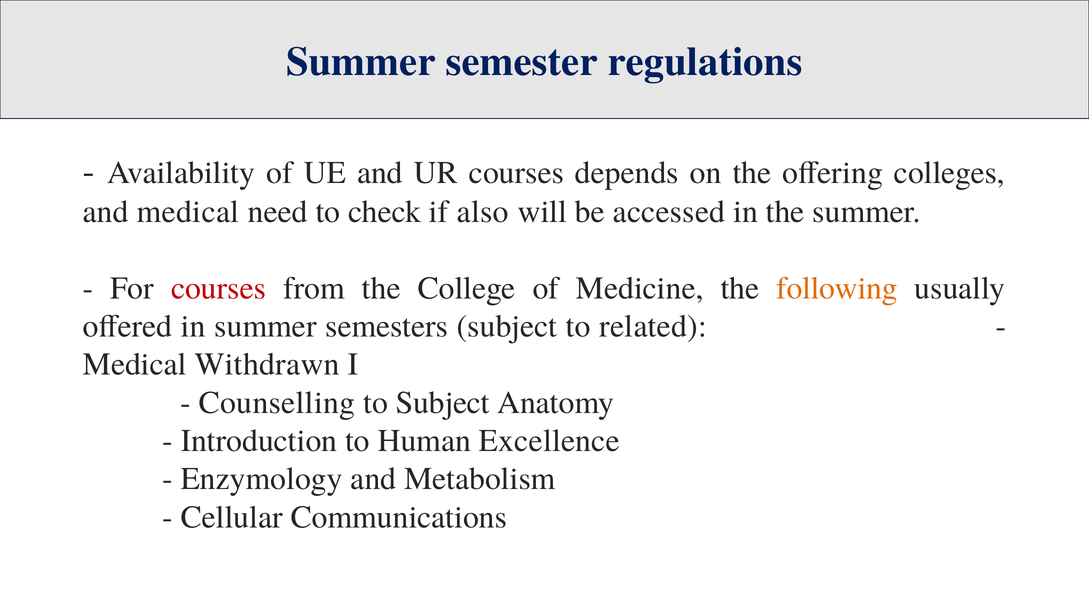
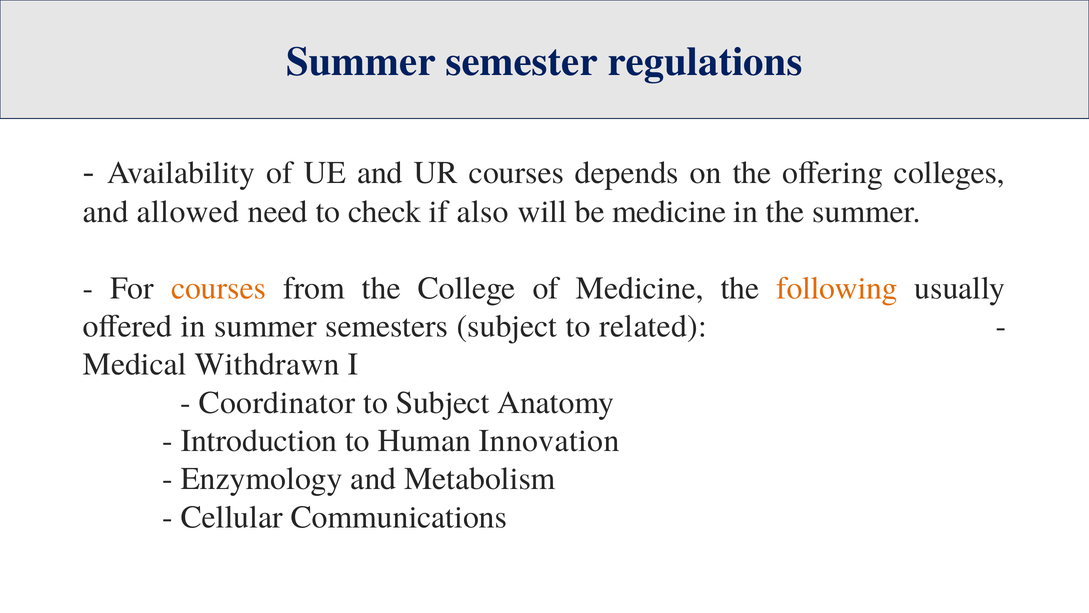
and medical: medical -> allowed
be accessed: accessed -> medicine
courses at (219, 288) colour: red -> orange
Counselling: Counselling -> Coordinator
Excellence: Excellence -> Innovation
